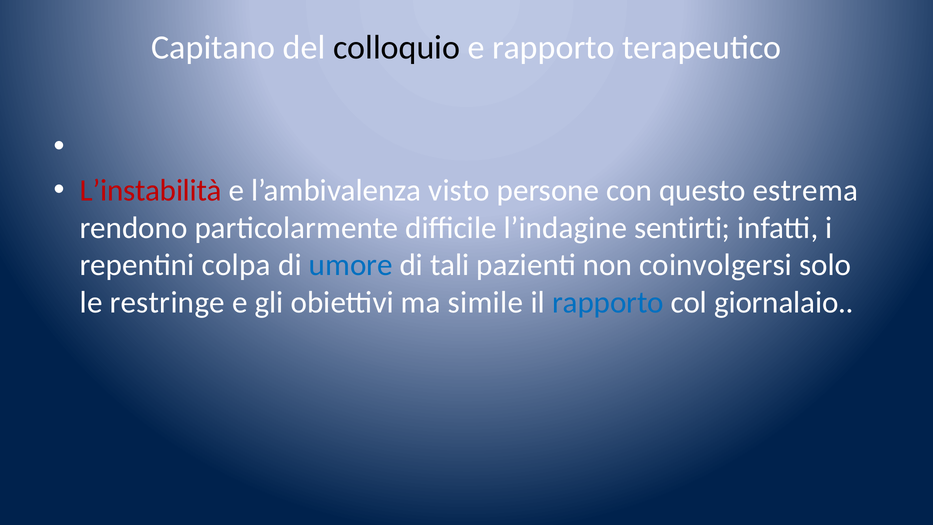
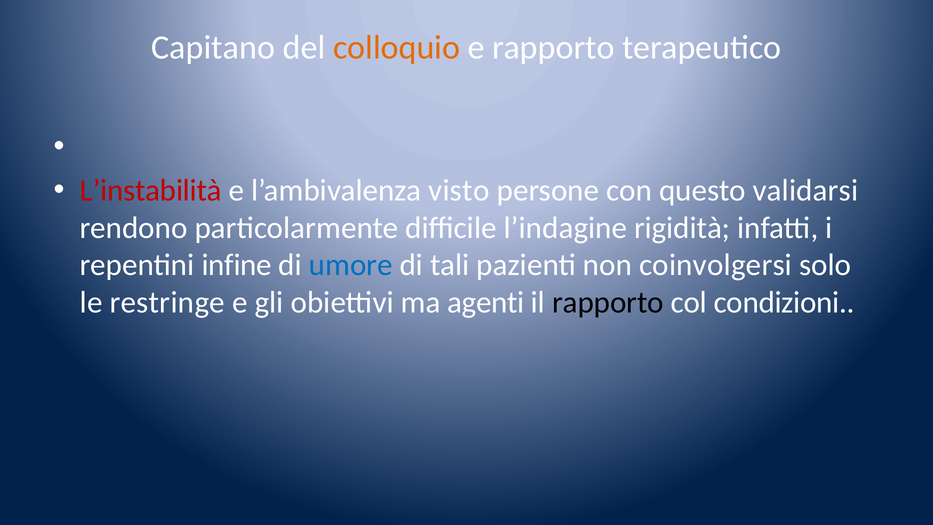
colloquio colour: black -> orange
estrema: estrema -> validarsi
sentirti: sentirti -> rigidità
colpa: colpa -> infine
simile: simile -> agenti
rapporto at (608, 302) colour: blue -> black
giornalaio: giornalaio -> condizioni
